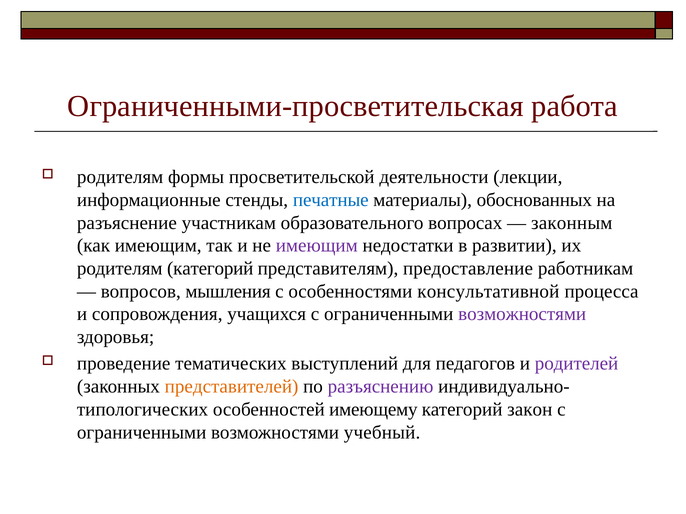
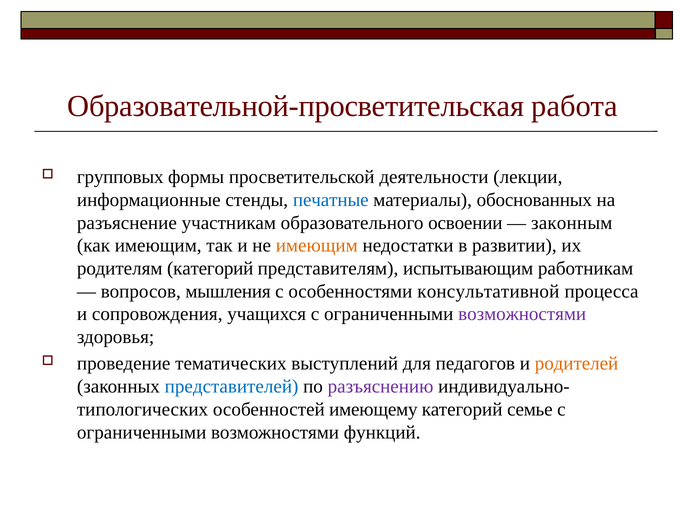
Ограниченными-просветительская: Ограниченными-просветительская -> Образовательной-просветительская
родителям at (120, 177): родителям -> групповых
вопросах: вопросах -> освоении
имеющим at (317, 246) colour: purple -> orange
предоставление: предоставление -> испытывающим
родителей colour: purple -> orange
представителей colour: orange -> blue
закон: закон -> семье
учебный: учебный -> функций
